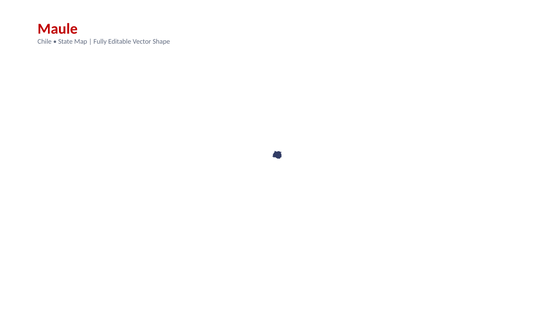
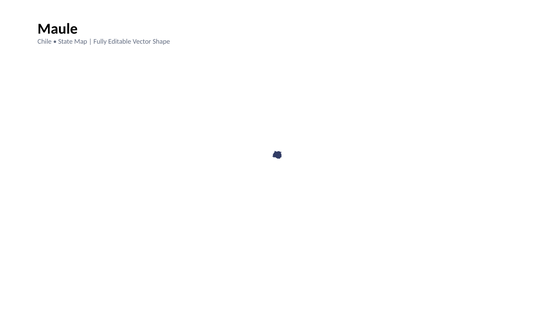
Maule colour: red -> black
